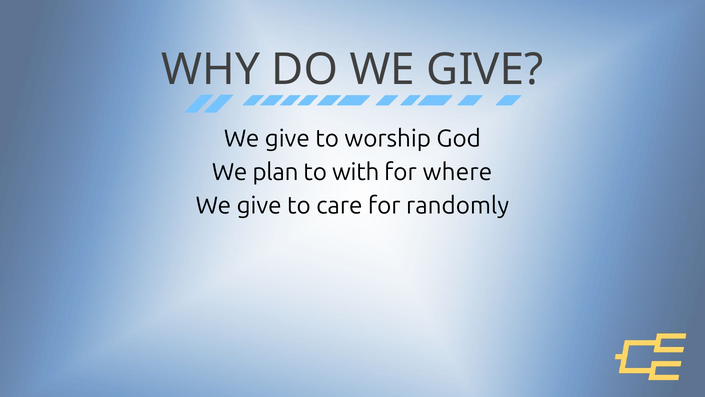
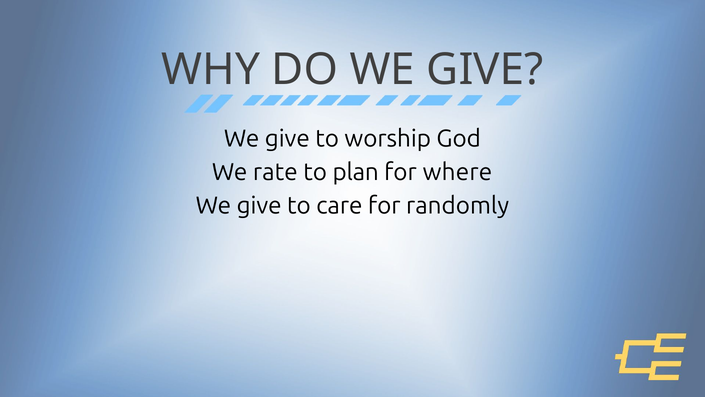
plan: plan -> rate
with: with -> plan
